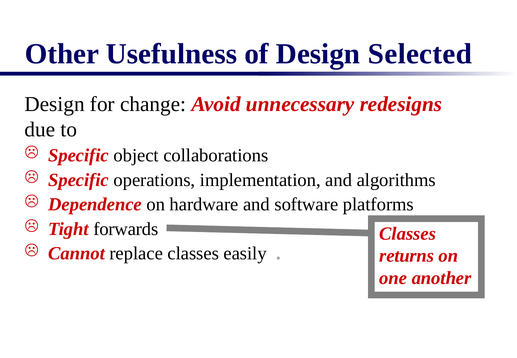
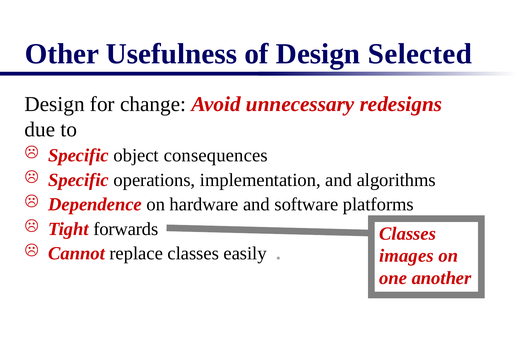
collaborations: collaborations -> consequences
returns: returns -> images
